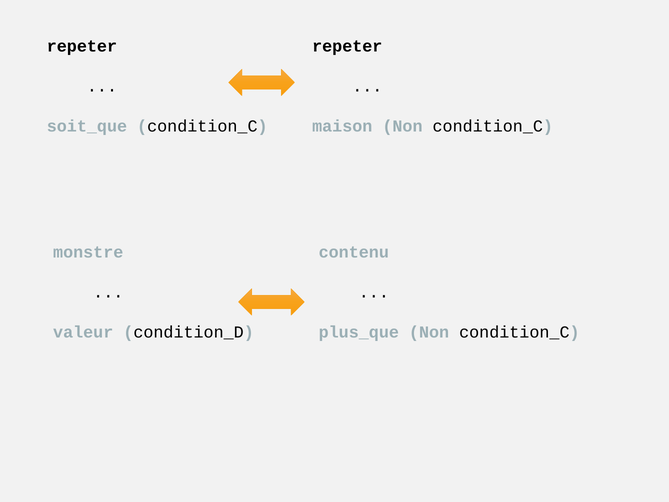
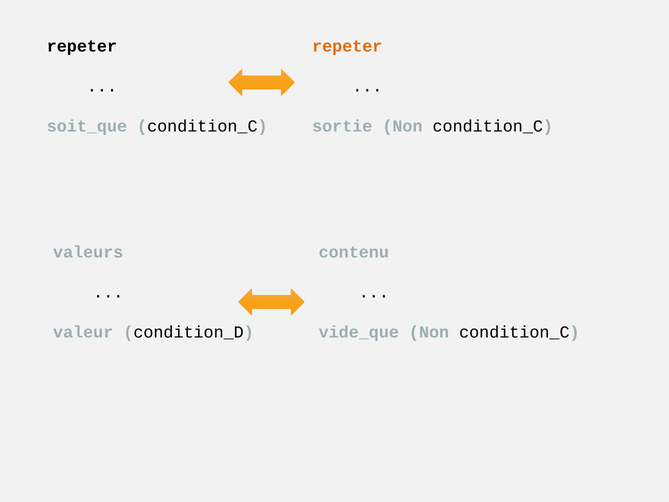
repeter at (347, 46) colour: black -> orange
maison: maison -> sortie
monstre: monstre -> valeurs
plus_que: plus_que -> vide_que
